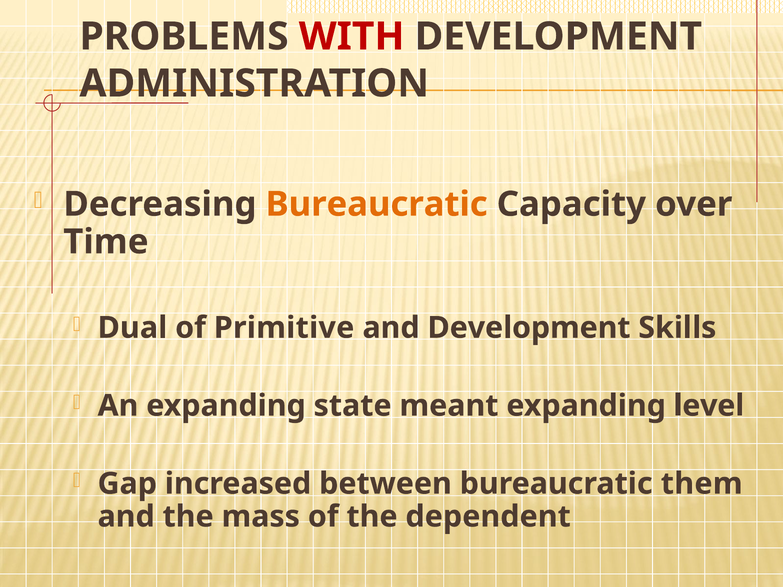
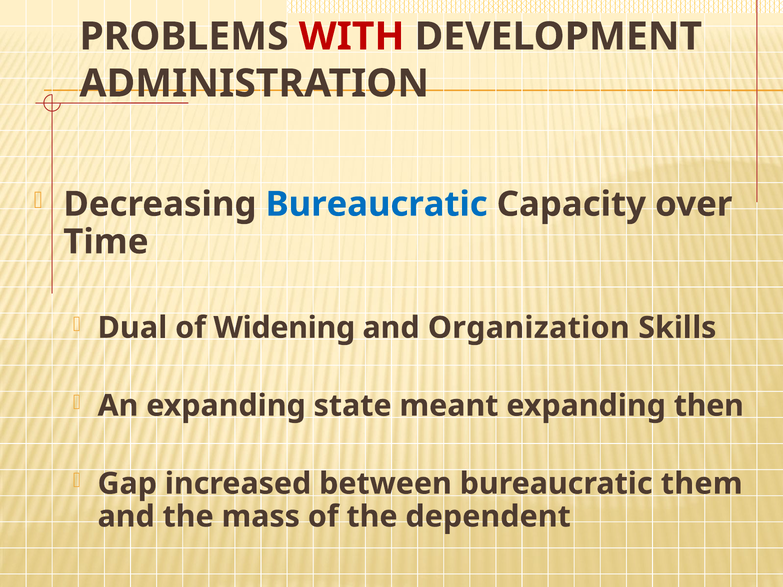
Bureaucratic at (377, 204) colour: orange -> blue
Primitive: Primitive -> Widening
and Development: Development -> Organization
level: level -> then
